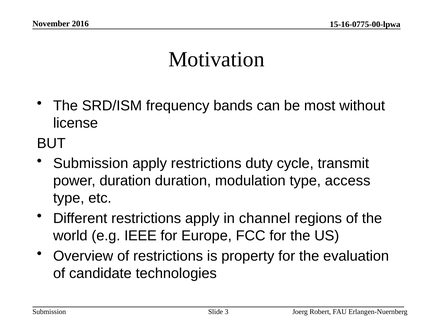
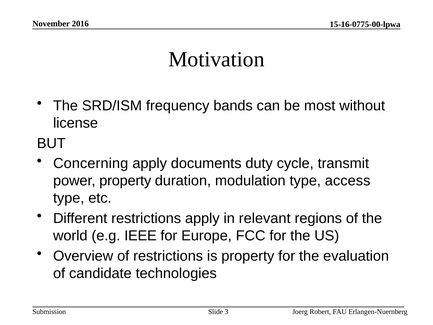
Submission at (91, 163): Submission -> Concerning
apply restrictions: restrictions -> documents
power duration: duration -> property
channel: channel -> relevant
